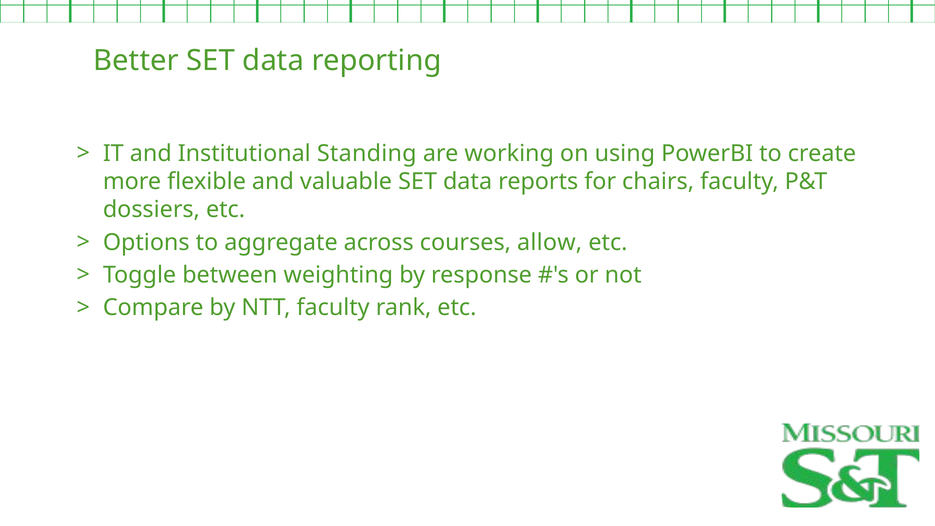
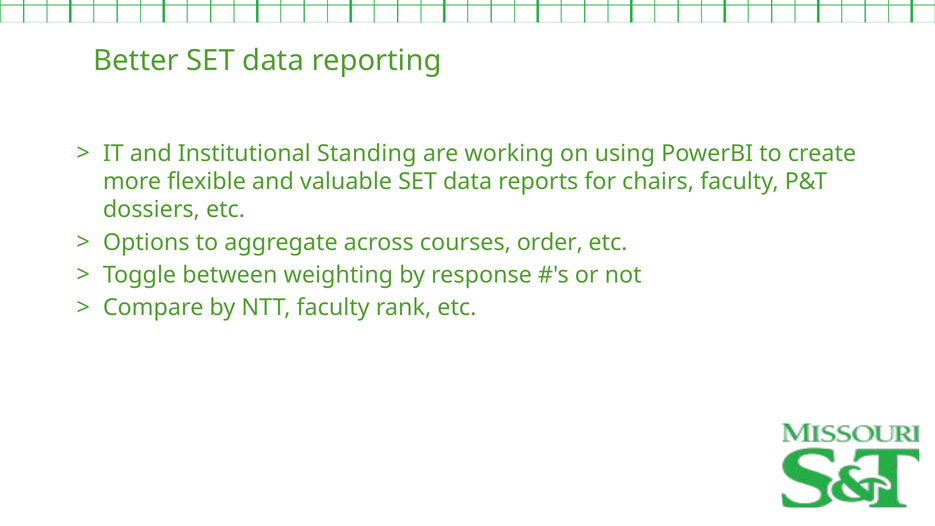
allow: allow -> order
